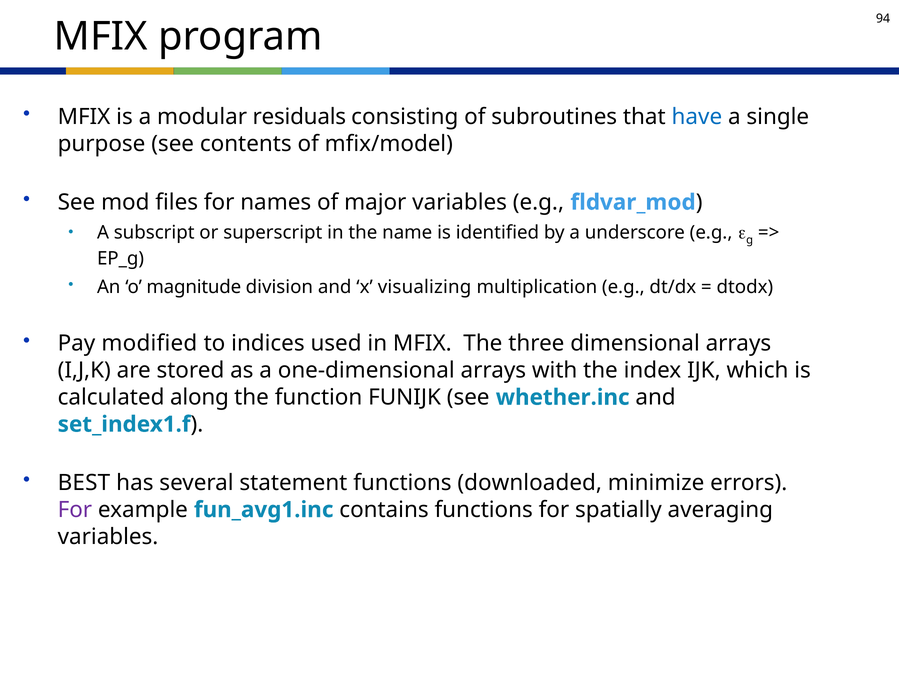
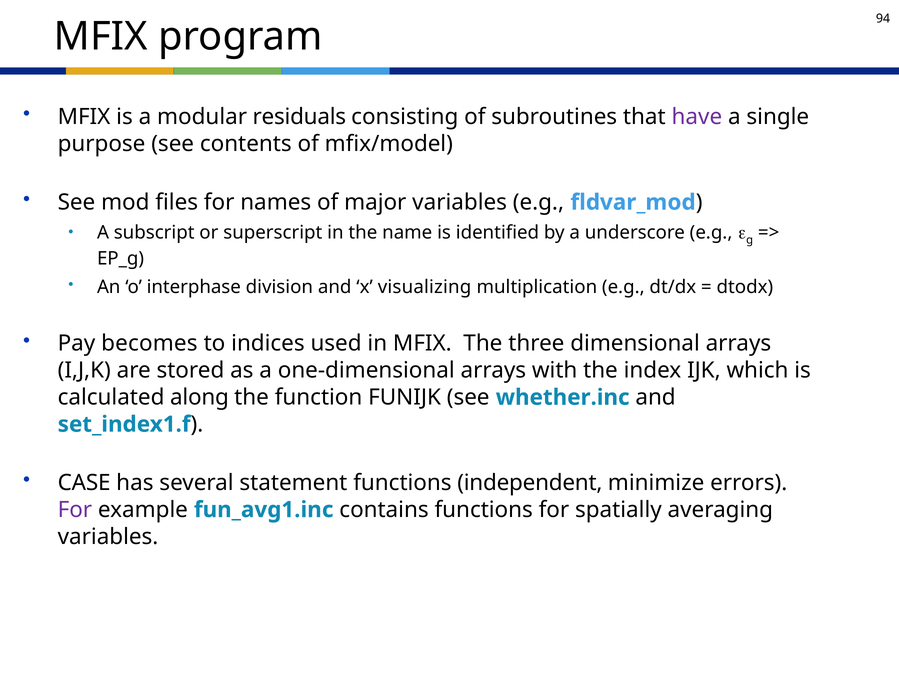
have colour: blue -> purple
magnitude: magnitude -> interphase
modified: modified -> becomes
BEST: BEST -> CASE
downloaded: downloaded -> independent
